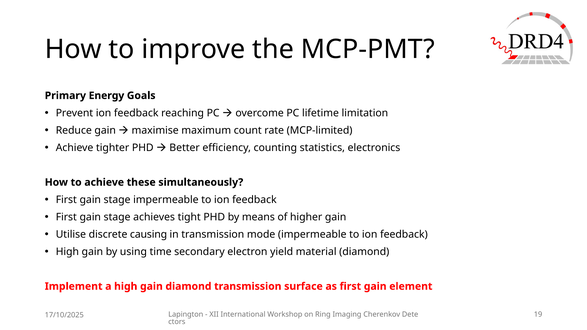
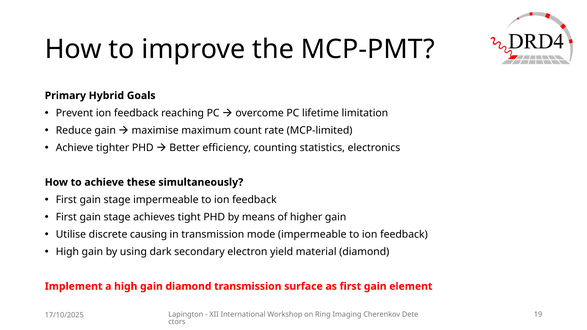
Energy: Energy -> Hybrid
time: time -> dark
